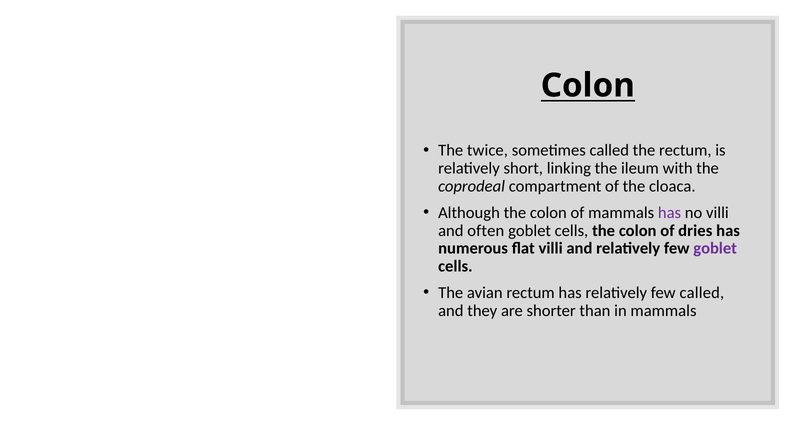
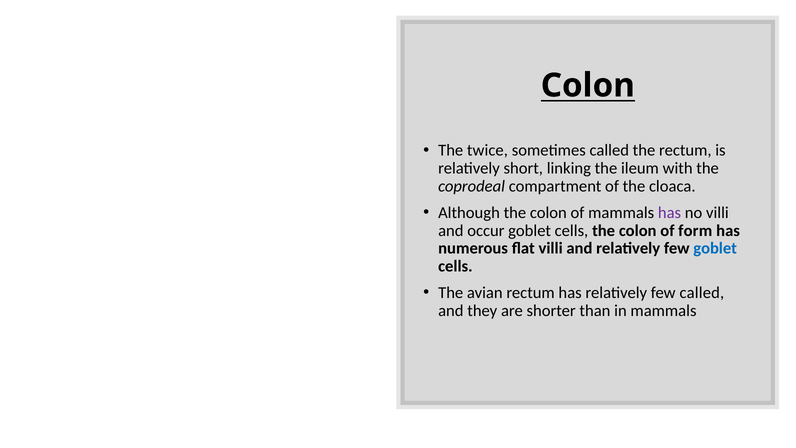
often: often -> occur
dries: dries -> form
goblet at (715, 248) colour: purple -> blue
